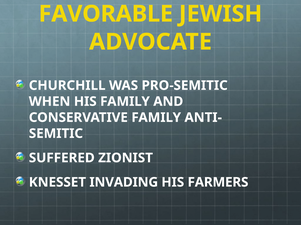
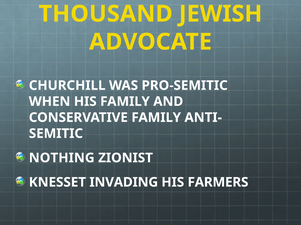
FAVORABLE: FAVORABLE -> THOUSAND
SUFFERED: SUFFERED -> NOTHING
